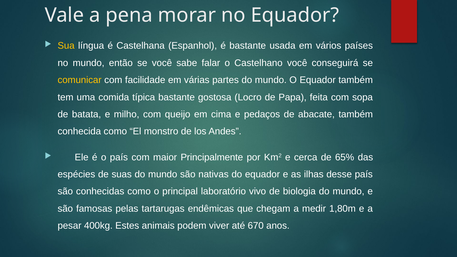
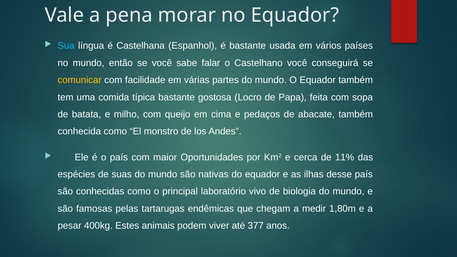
Sua colour: yellow -> light blue
Principalmente: Principalmente -> Oportunidades
65%: 65% -> 11%
670: 670 -> 377
